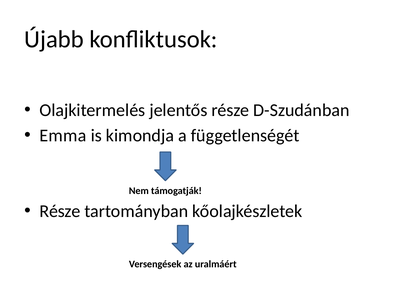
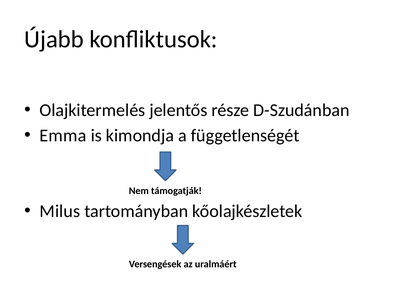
Része at (60, 211): Része -> Milus
